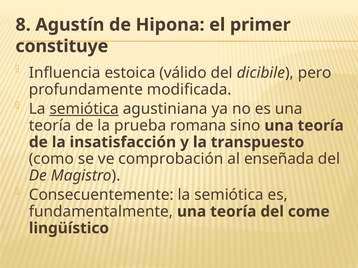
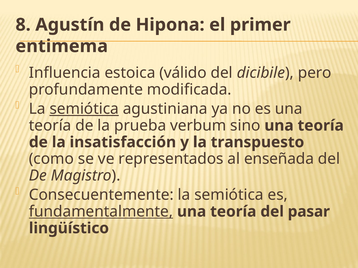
constituye: constituye -> entimema
romana: romana -> verbum
comprobación: comprobación -> representados
fundamentalmente underline: none -> present
come: come -> pasar
